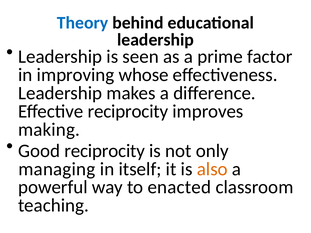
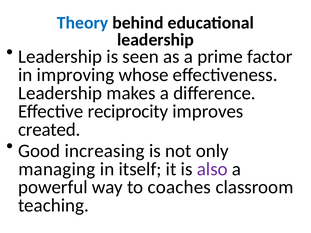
making: making -> created
Good reciprocity: reciprocity -> increasing
also colour: orange -> purple
enacted: enacted -> coaches
